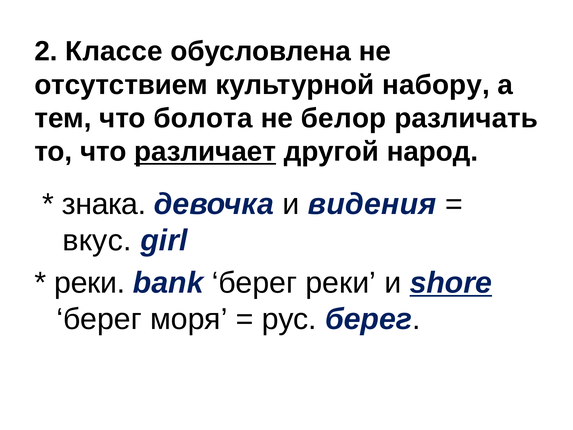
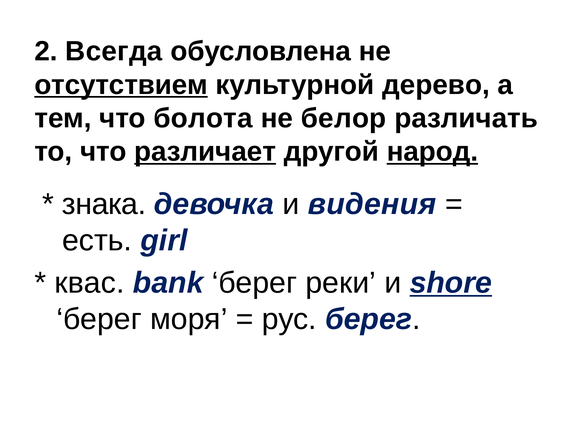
Классе: Классе -> Всегда
отсутствием underline: none -> present
набору: набору -> дерево
народ underline: none -> present
вкус: вкус -> есть
реки at (90, 283): реки -> квас
